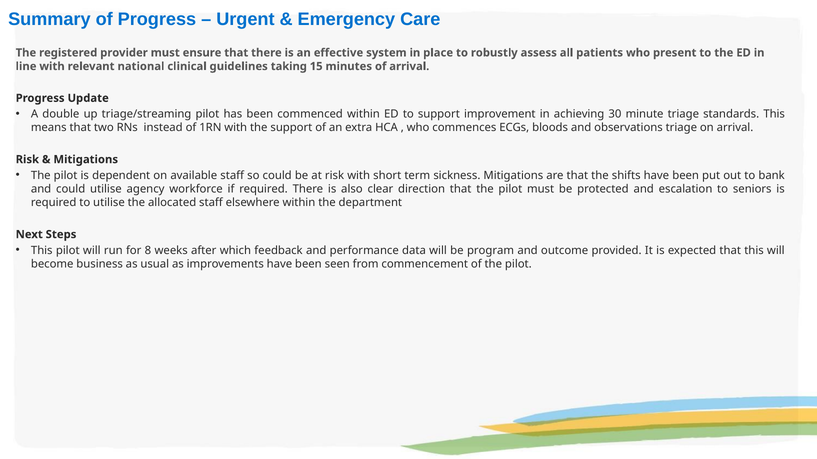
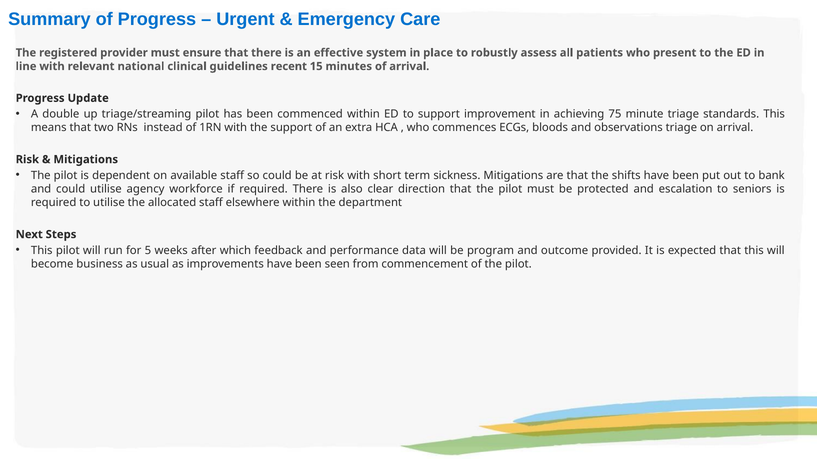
taking: taking -> recent
30: 30 -> 75
8: 8 -> 5
